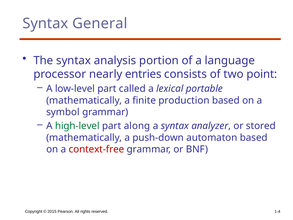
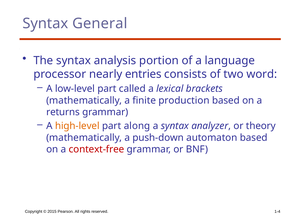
point: point -> word
portable: portable -> brackets
symbol: symbol -> returns
high-level colour: green -> orange
stored: stored -> theory
